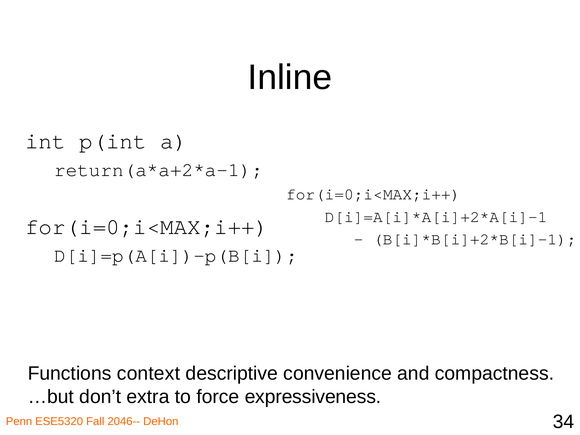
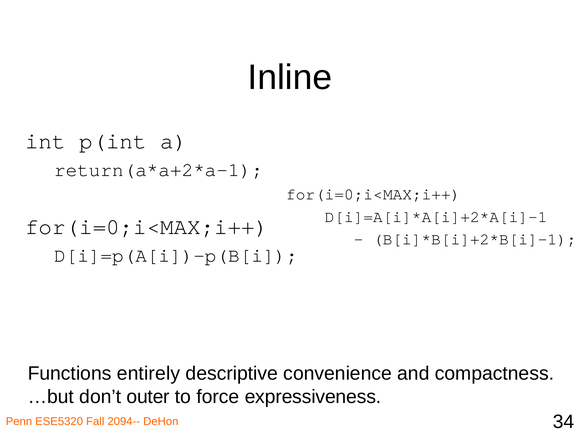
context: context -> entirely
extra: extra -> outer
2046--: 2046-- -> 2094--
